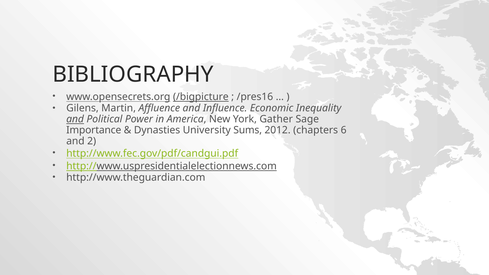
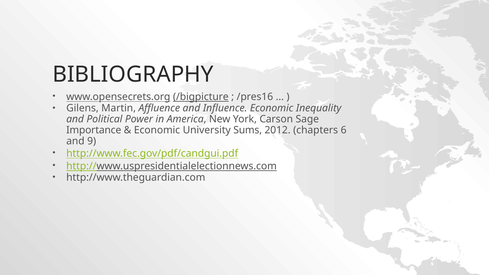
and at (75, 119) underline: present -> none
Gather: Gather -> Carson
Dynasties at (157, 130): Dynasties -> Economic
2: 2 -> 9
